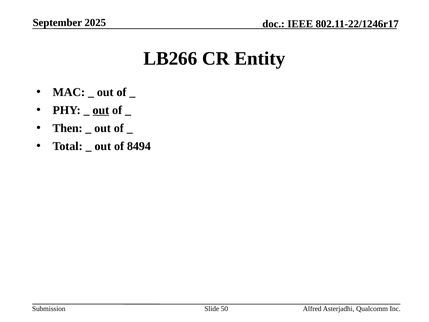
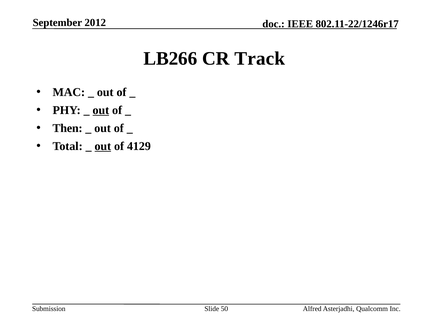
2025: 2025 -> 2012
Entity: Entity -> Track
out at (103, 146) underline: none -> present
8494: 8494 -> 4129
